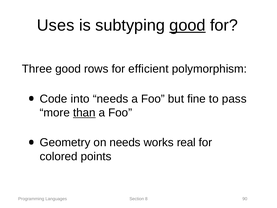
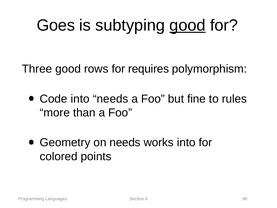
Uses: Uses -> Goes
efficient: efficient -> requires
pass: pass -> rules
than underline: present -> none
works real: real -> into
